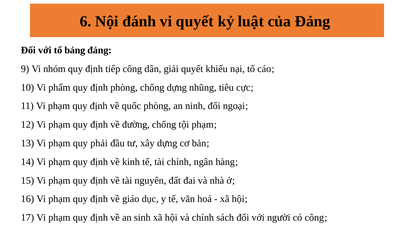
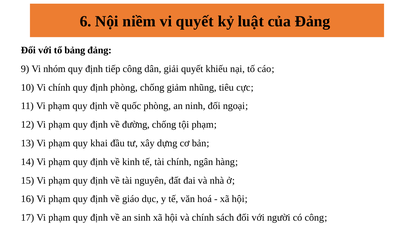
đánh: đánh -> niềm
Vi phẩm: phẩm -> chính
chống dựng: dựng -> giảm
phải: phải -> khai
